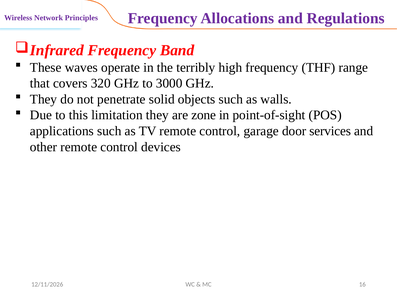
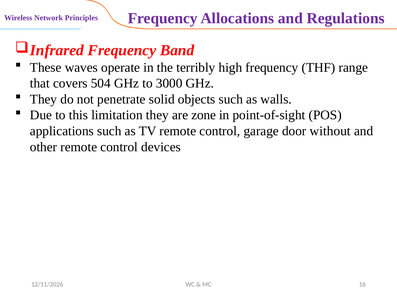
320: 320 -> 504
services: services -> without
